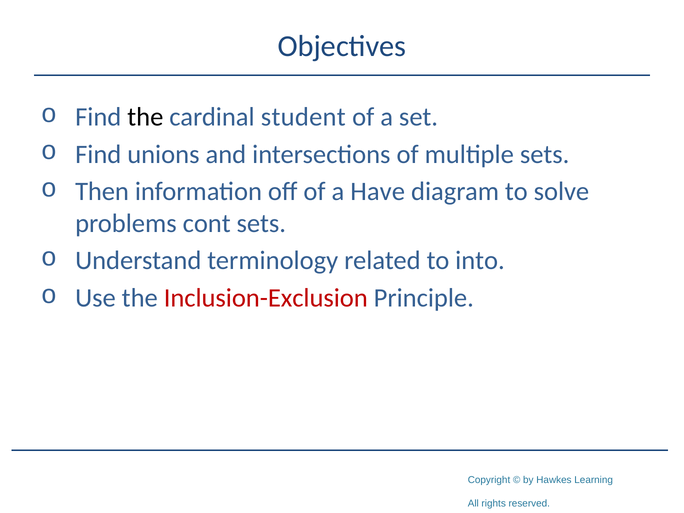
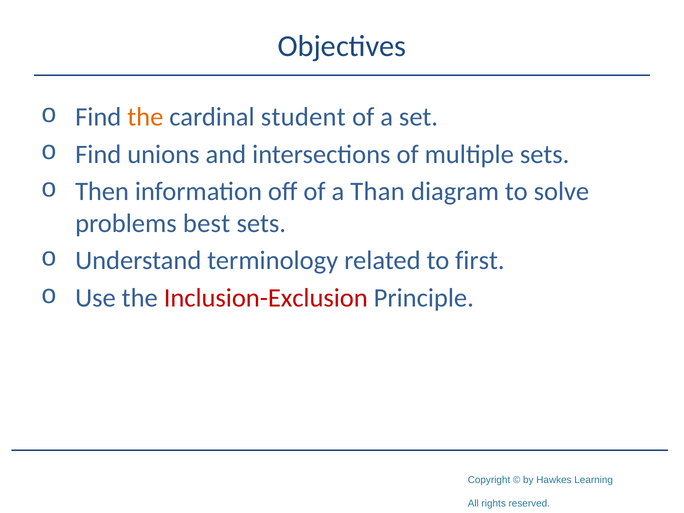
the at (145, 117) colour: black -> orange
Have: Have -> Than
cont: cont -> best
into: into -> first
